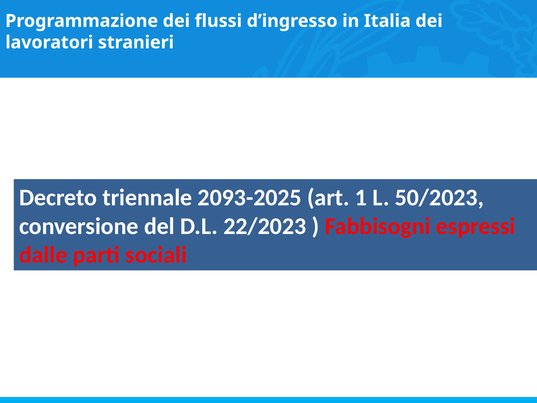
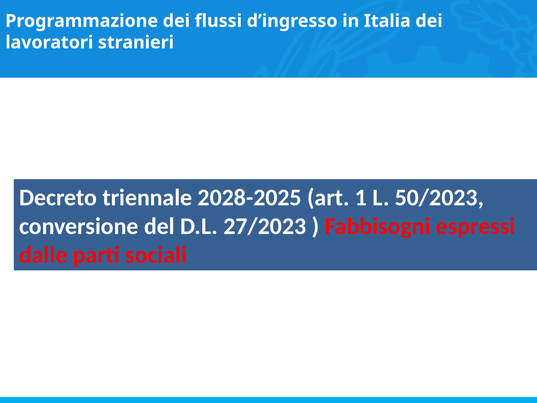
2093-2025: 2093-2025 -> 2028-2025
22/2023: 22/2023 -> 27/2023
